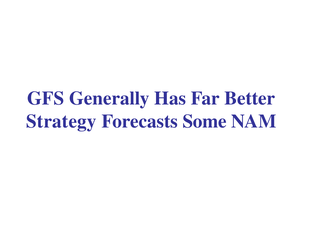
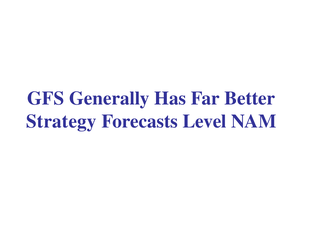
Some: Some -> Level
